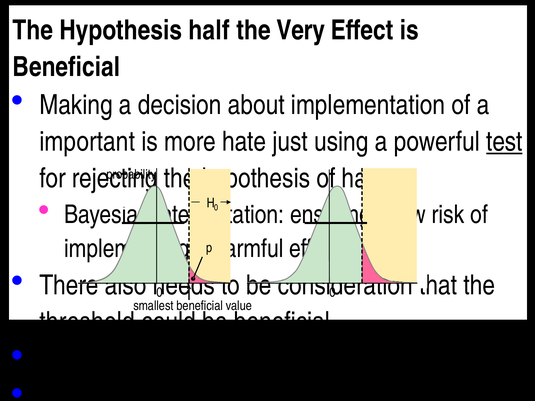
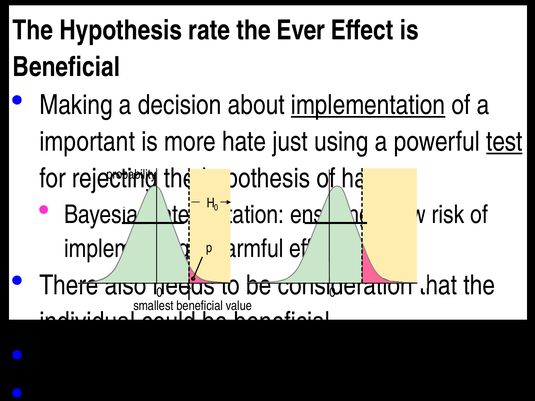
half: half -> rate
Very: Very -> Ever
implementation underline: none -> present
threshold: threshold -> individual
